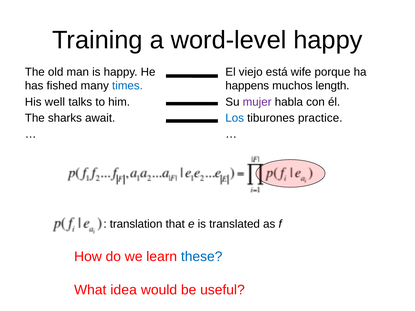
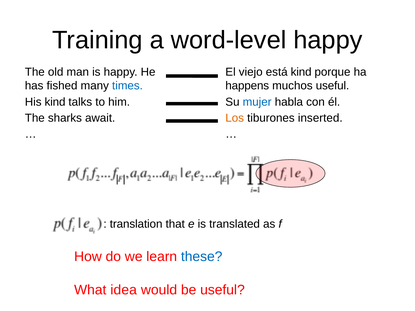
está wife: wife -> kind
muchos length: length -> useful
His well: well -> kind
mujer colour: purple -> blue
Los colour: blue -> orange
practice: practice -> inserted
